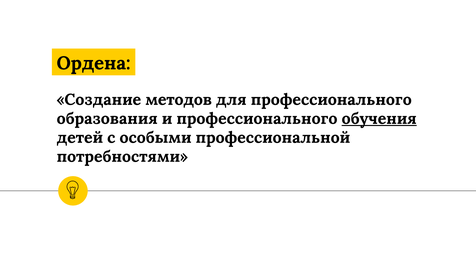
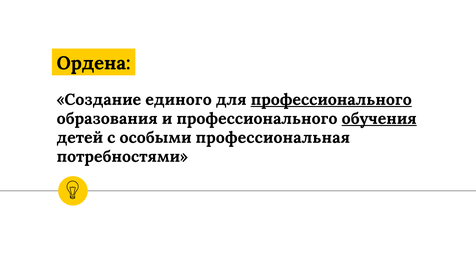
методов: методов -> единого
профессионального at (331, 100) underline: none -> present
профессиональной: профессиональной -> профессиональная
